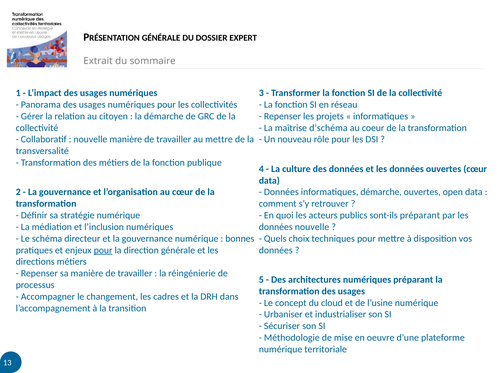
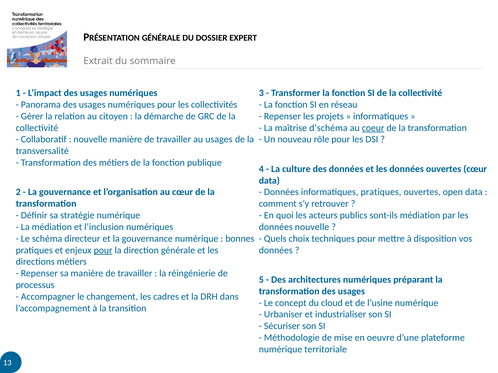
coeur underline: none -> present
au mettre: mettre -> usages
informatiques démarche: démarche -> pratiques
sont-ils préparant: préparant -> médiation
